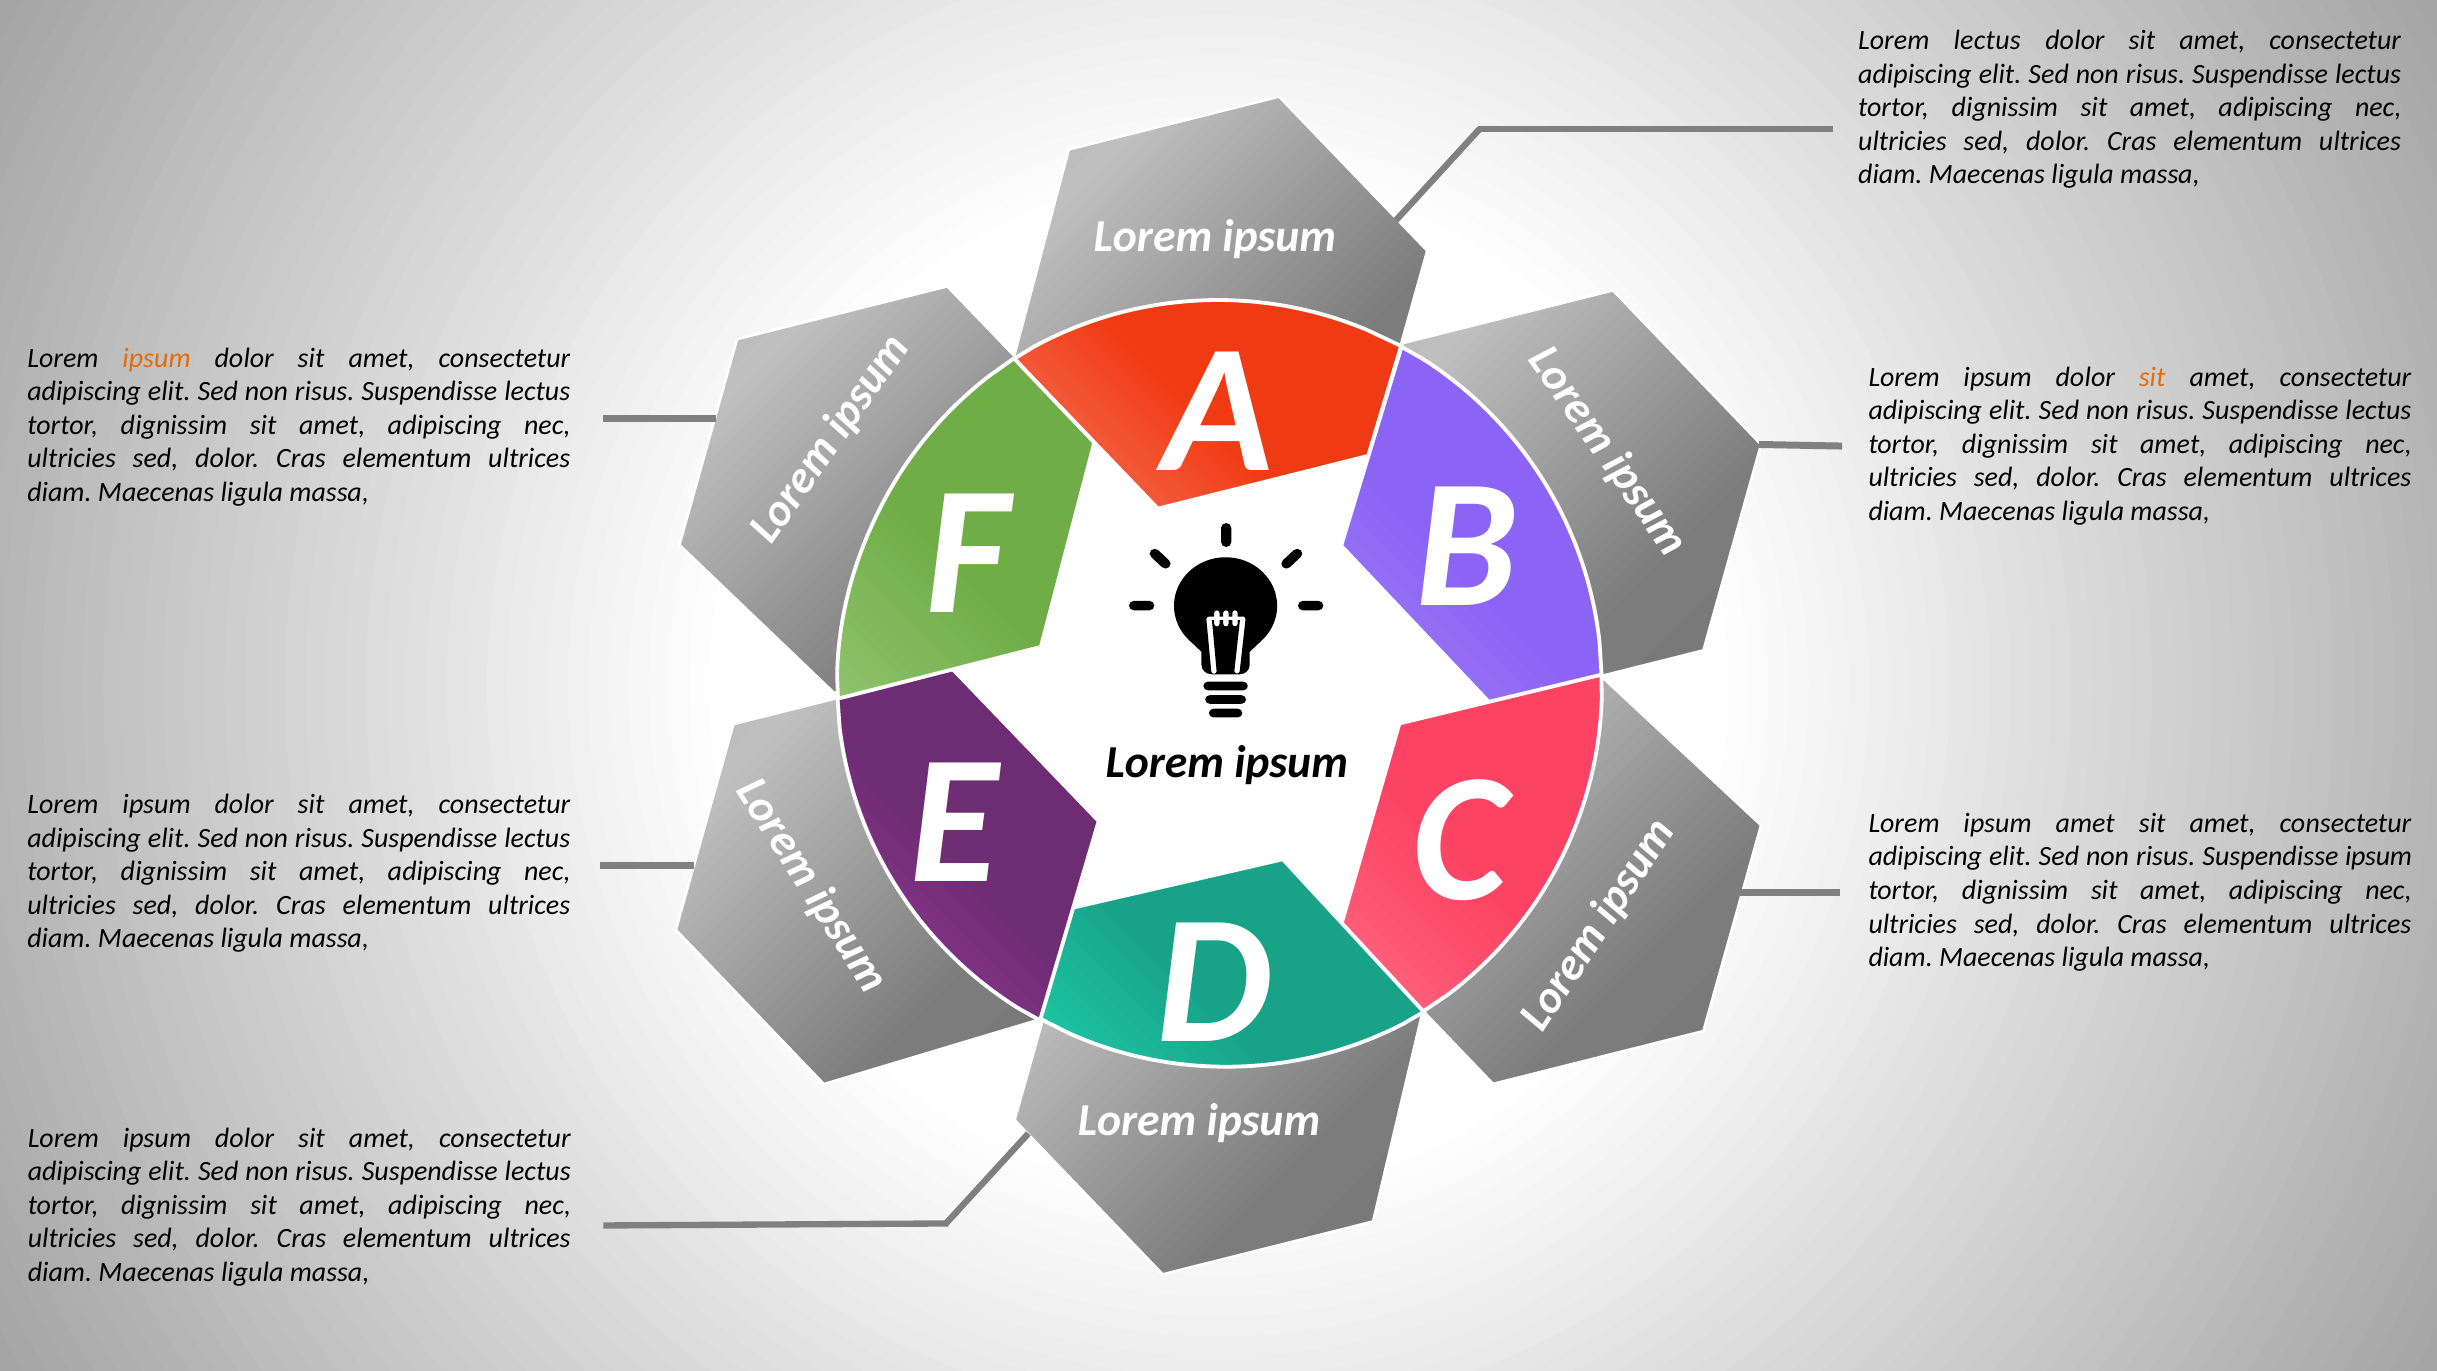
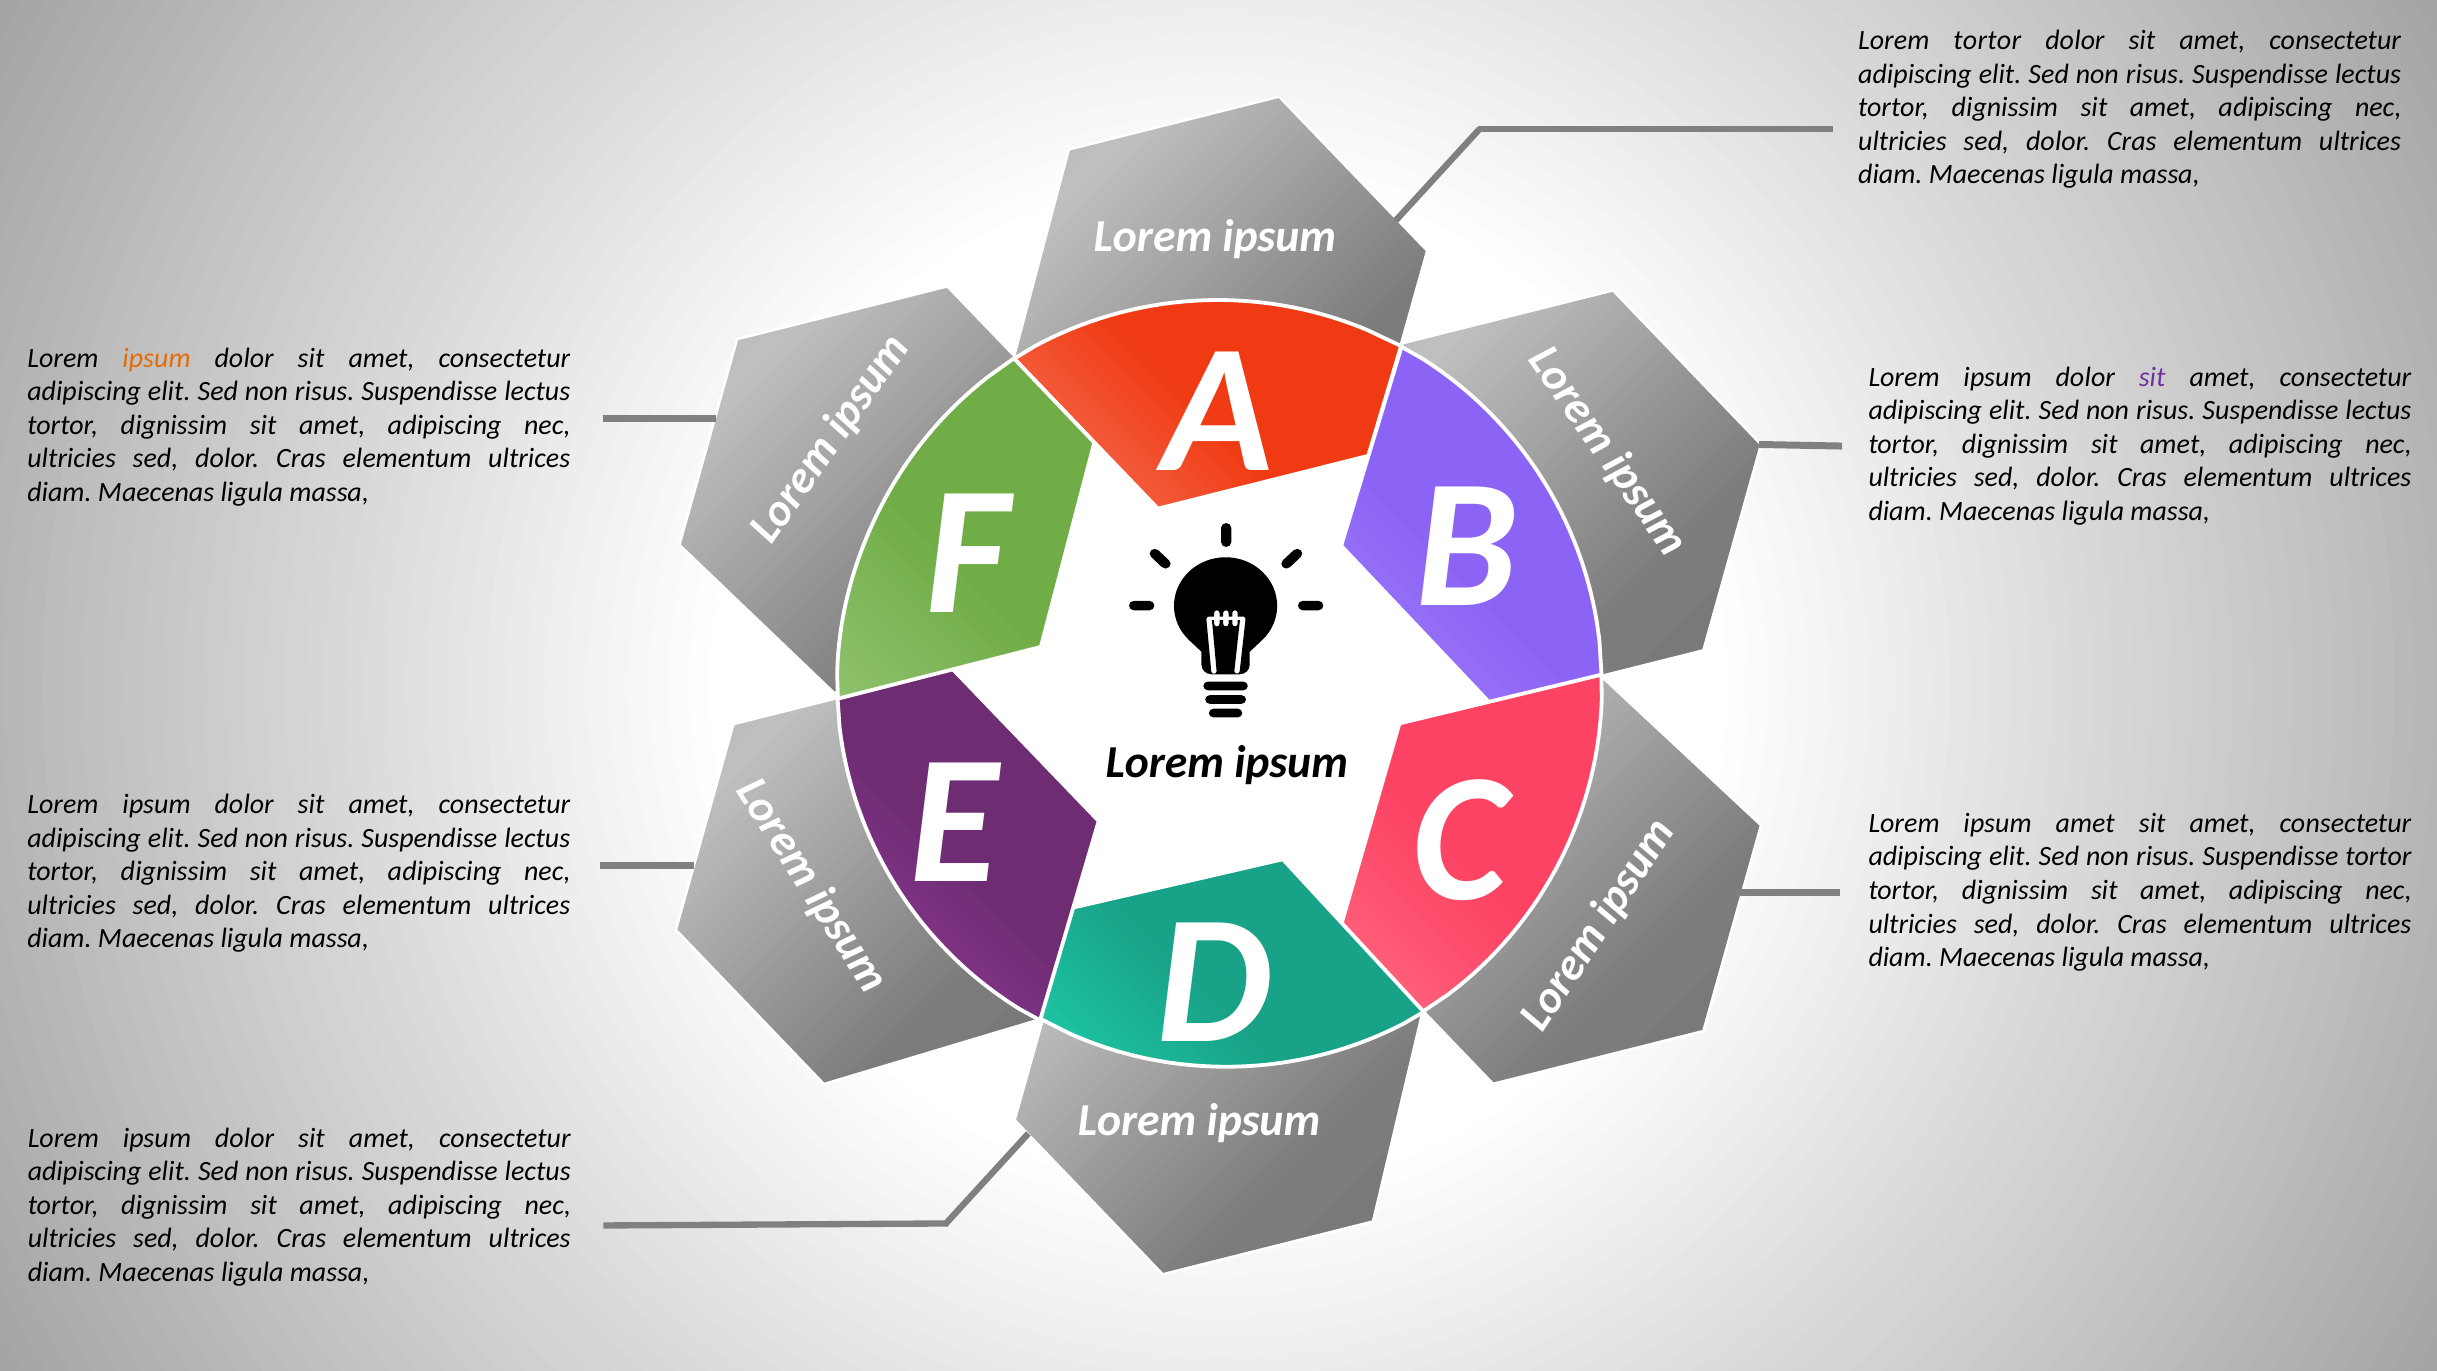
Lorem lectus: lectus -> tortor
sit at (2152, 377) colour: orange -> purple
Suspendisse ipsum: ipsum -> tortor
